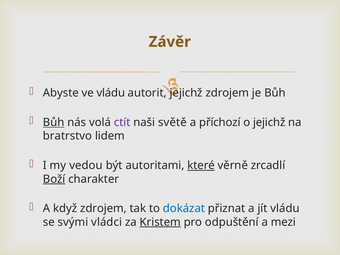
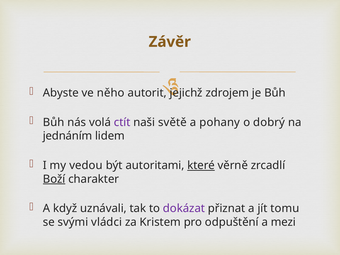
ve vládu: vládu -> něho
Bůh at (54, 122) underline: present -> none
příchozí: příchozí -> pohany
o jejichž: jejichž -> dobrý
bratrstvo: bratrstvo -> jednáním
když zdrojem: zdrojem -> uznávali
dokázat colour: blue -> purple
jít vládu: vládu -> tomu
Kristem underline: present -> none
